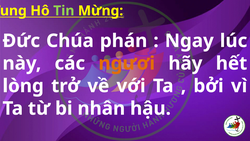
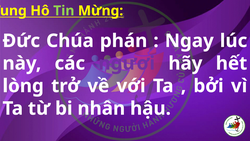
ngươi colour: orange -> purple
